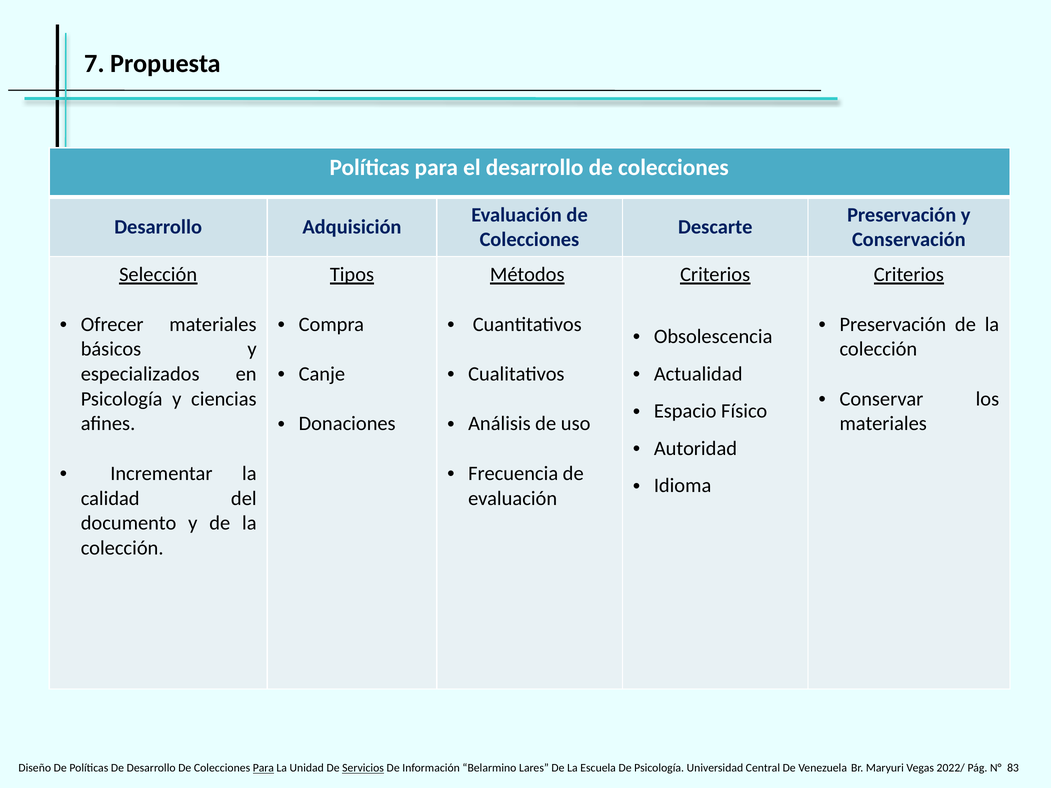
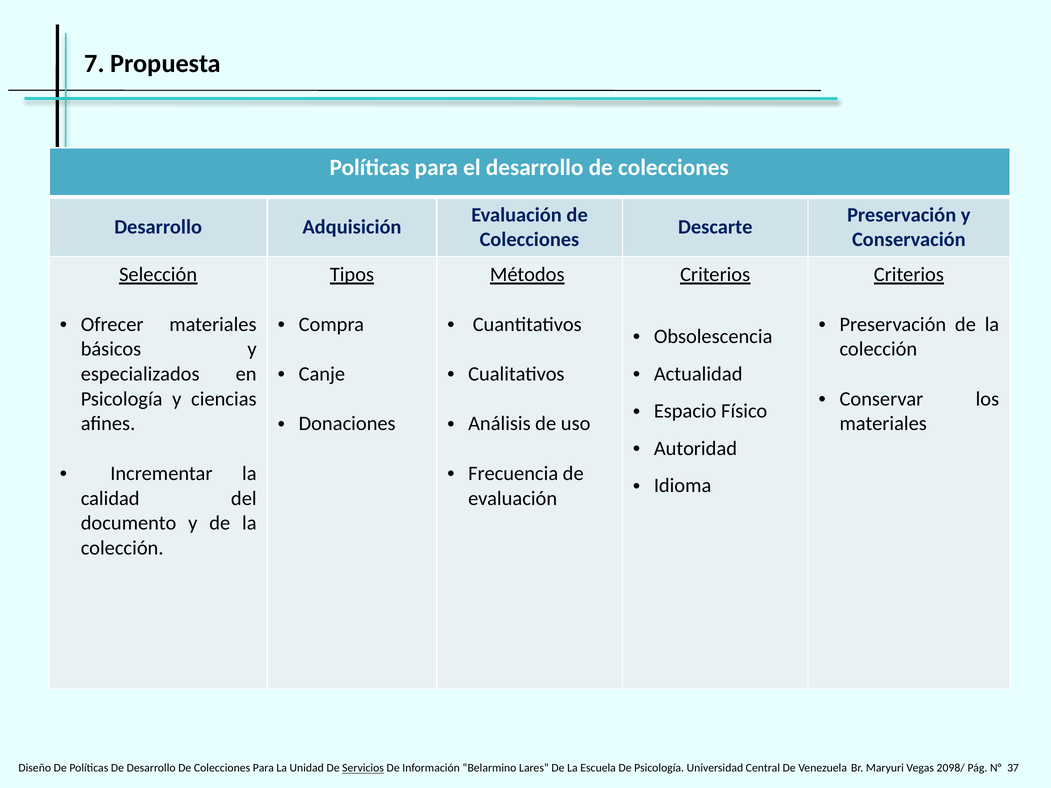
Para at (263, 768) underline: present -> none
2022/: 2022/ -> 2098/
83: 83 -> 37
